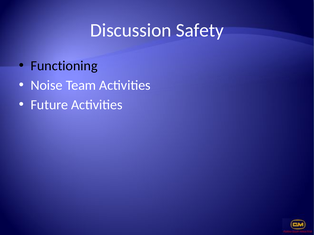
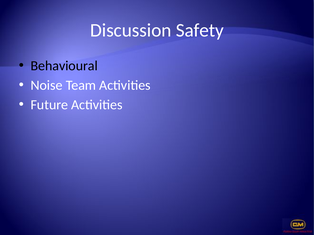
Functioning: Functioning -> Behavioural
